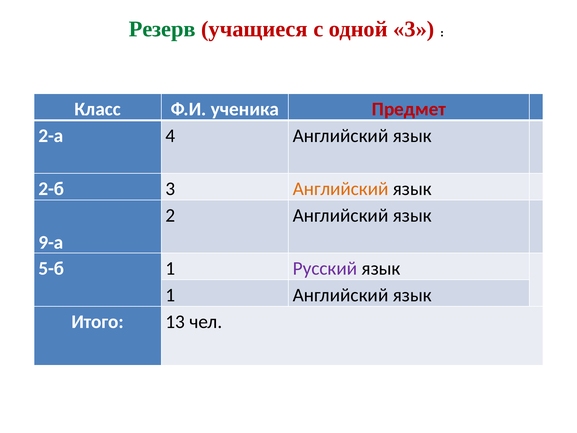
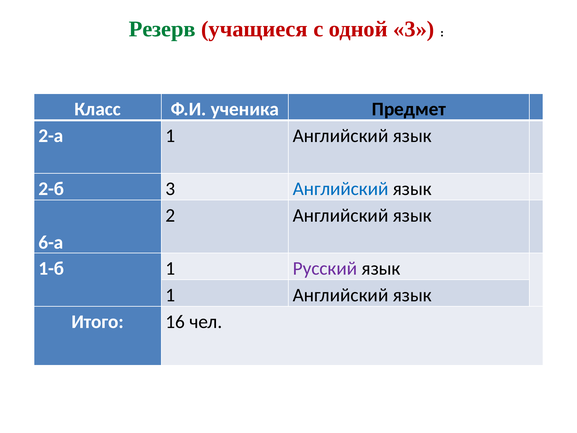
Предмет colour: red -> black
2-а 4: 4 -> 1
Английский at (341, 189) colour: orange -> blue
9-а: 9-а -> 6-а
5-б: 5-б -> 1-б
13: 13 -> 16
